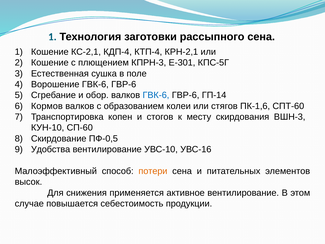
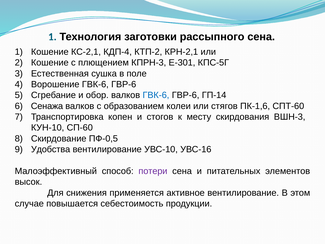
КТП-4: КТП-4 -> КТП-2
Кормов: Кормов -> Сенажа
потери colour: orange -> purple
